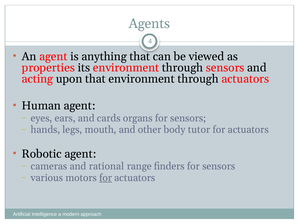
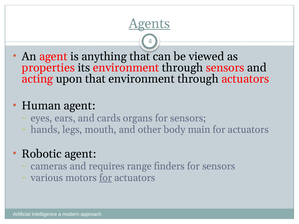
Agents underline: none -> present
tutor: tutor -> main
rational: rational -> requires
